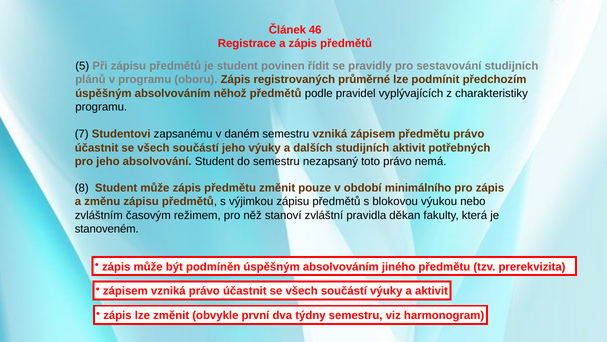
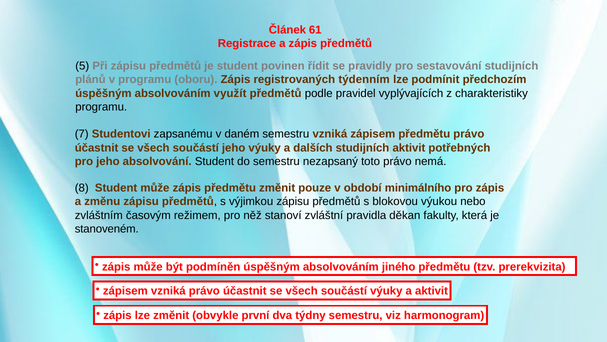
46: 46 -> 61
průměrné: průměrné -> týdenním
něhož: něhož -> využít
